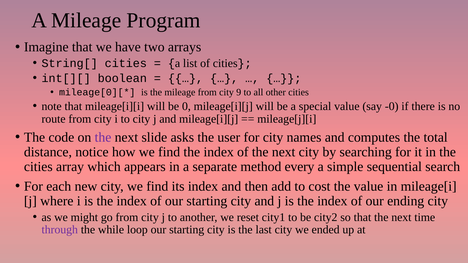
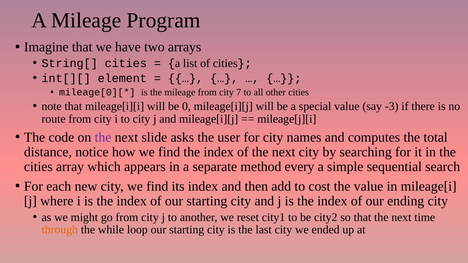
boolean: boolean -> element
9: 9 -> 7
-0: -0 -> -3
through colour: purple -> orange
